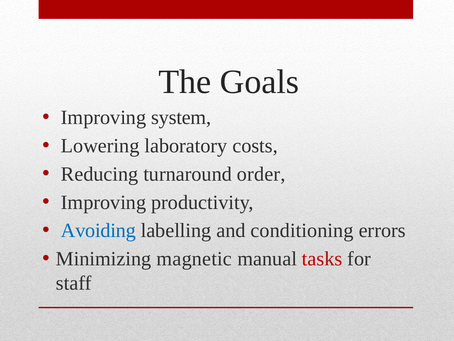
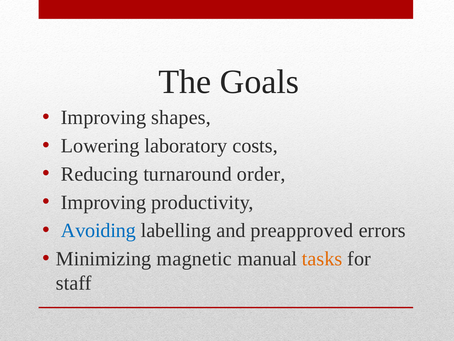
system: system -> shapes
conditioning: conditioning -> preapproved
tasks colour: red -> orange
